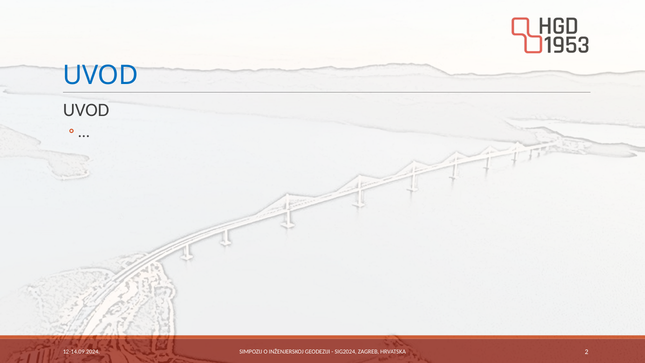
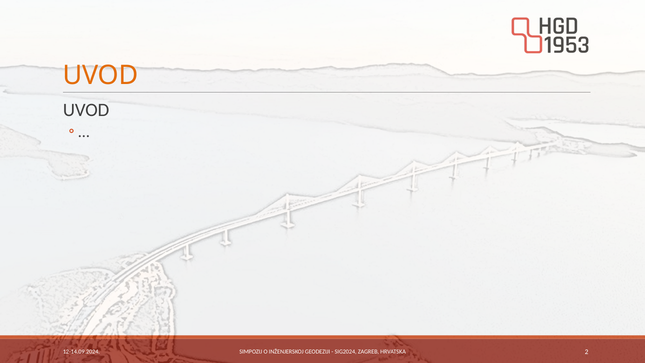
UVOD at (100, 75) colour: blue -> orange
